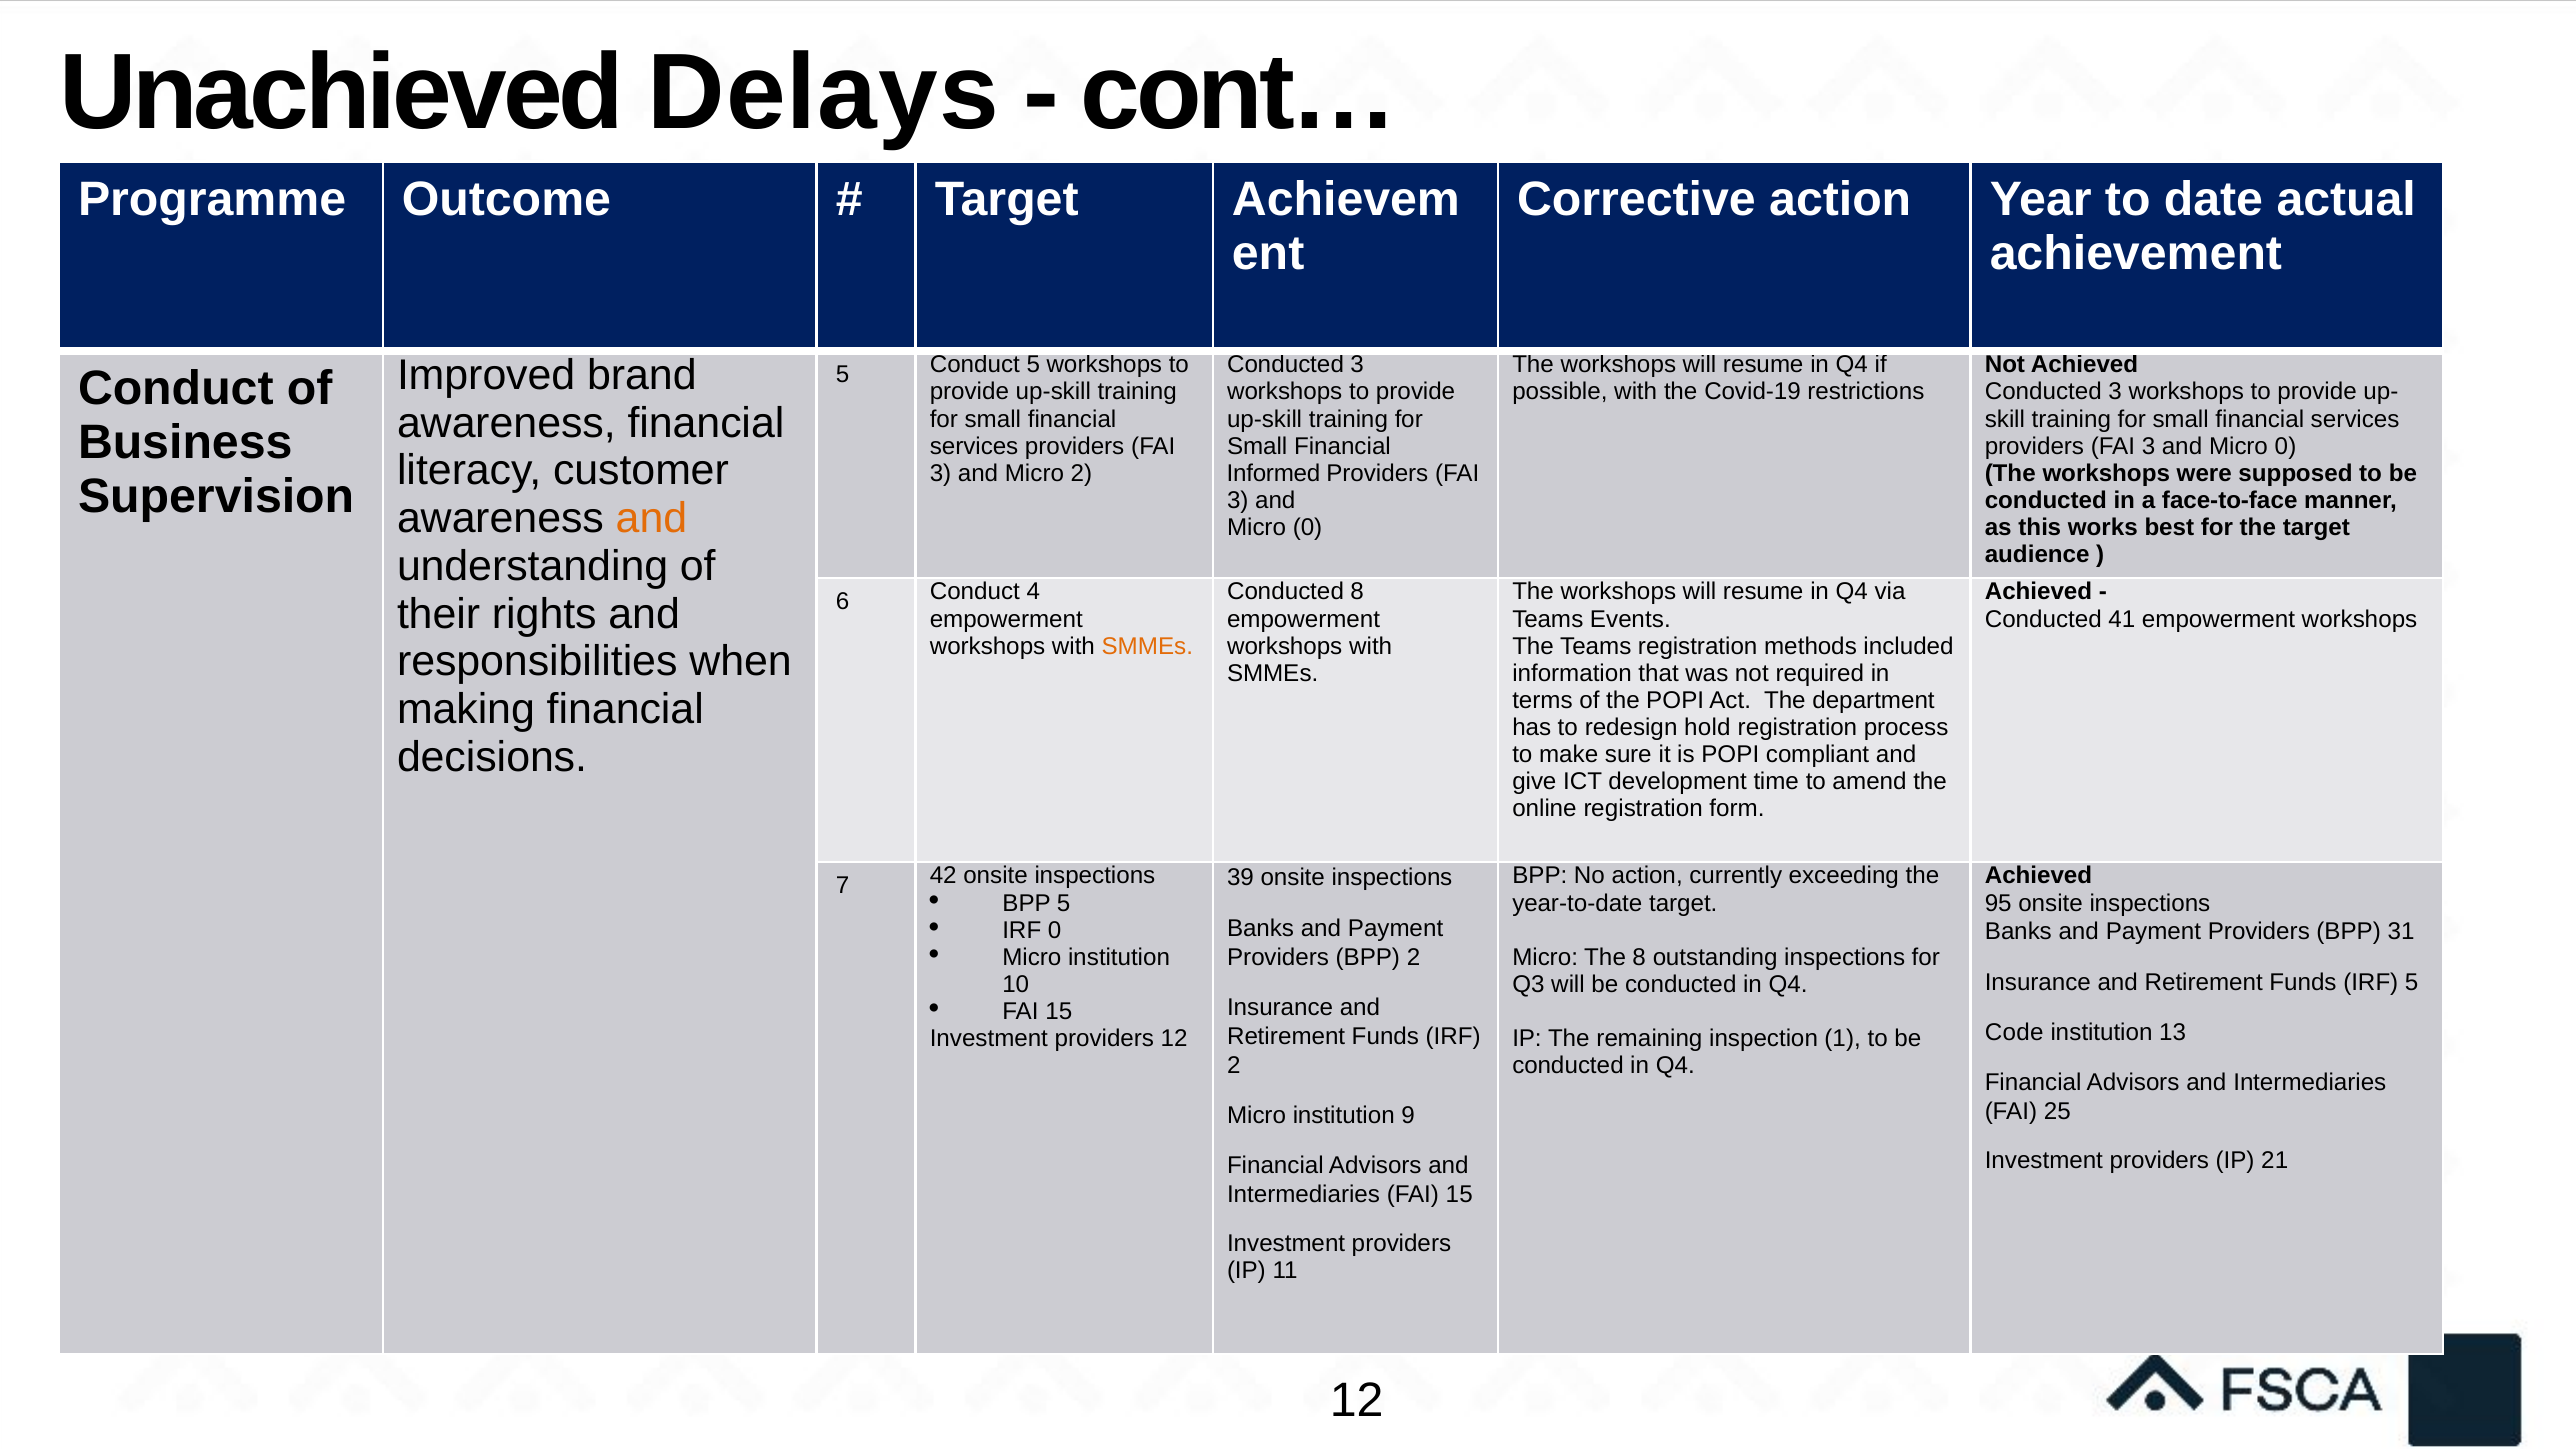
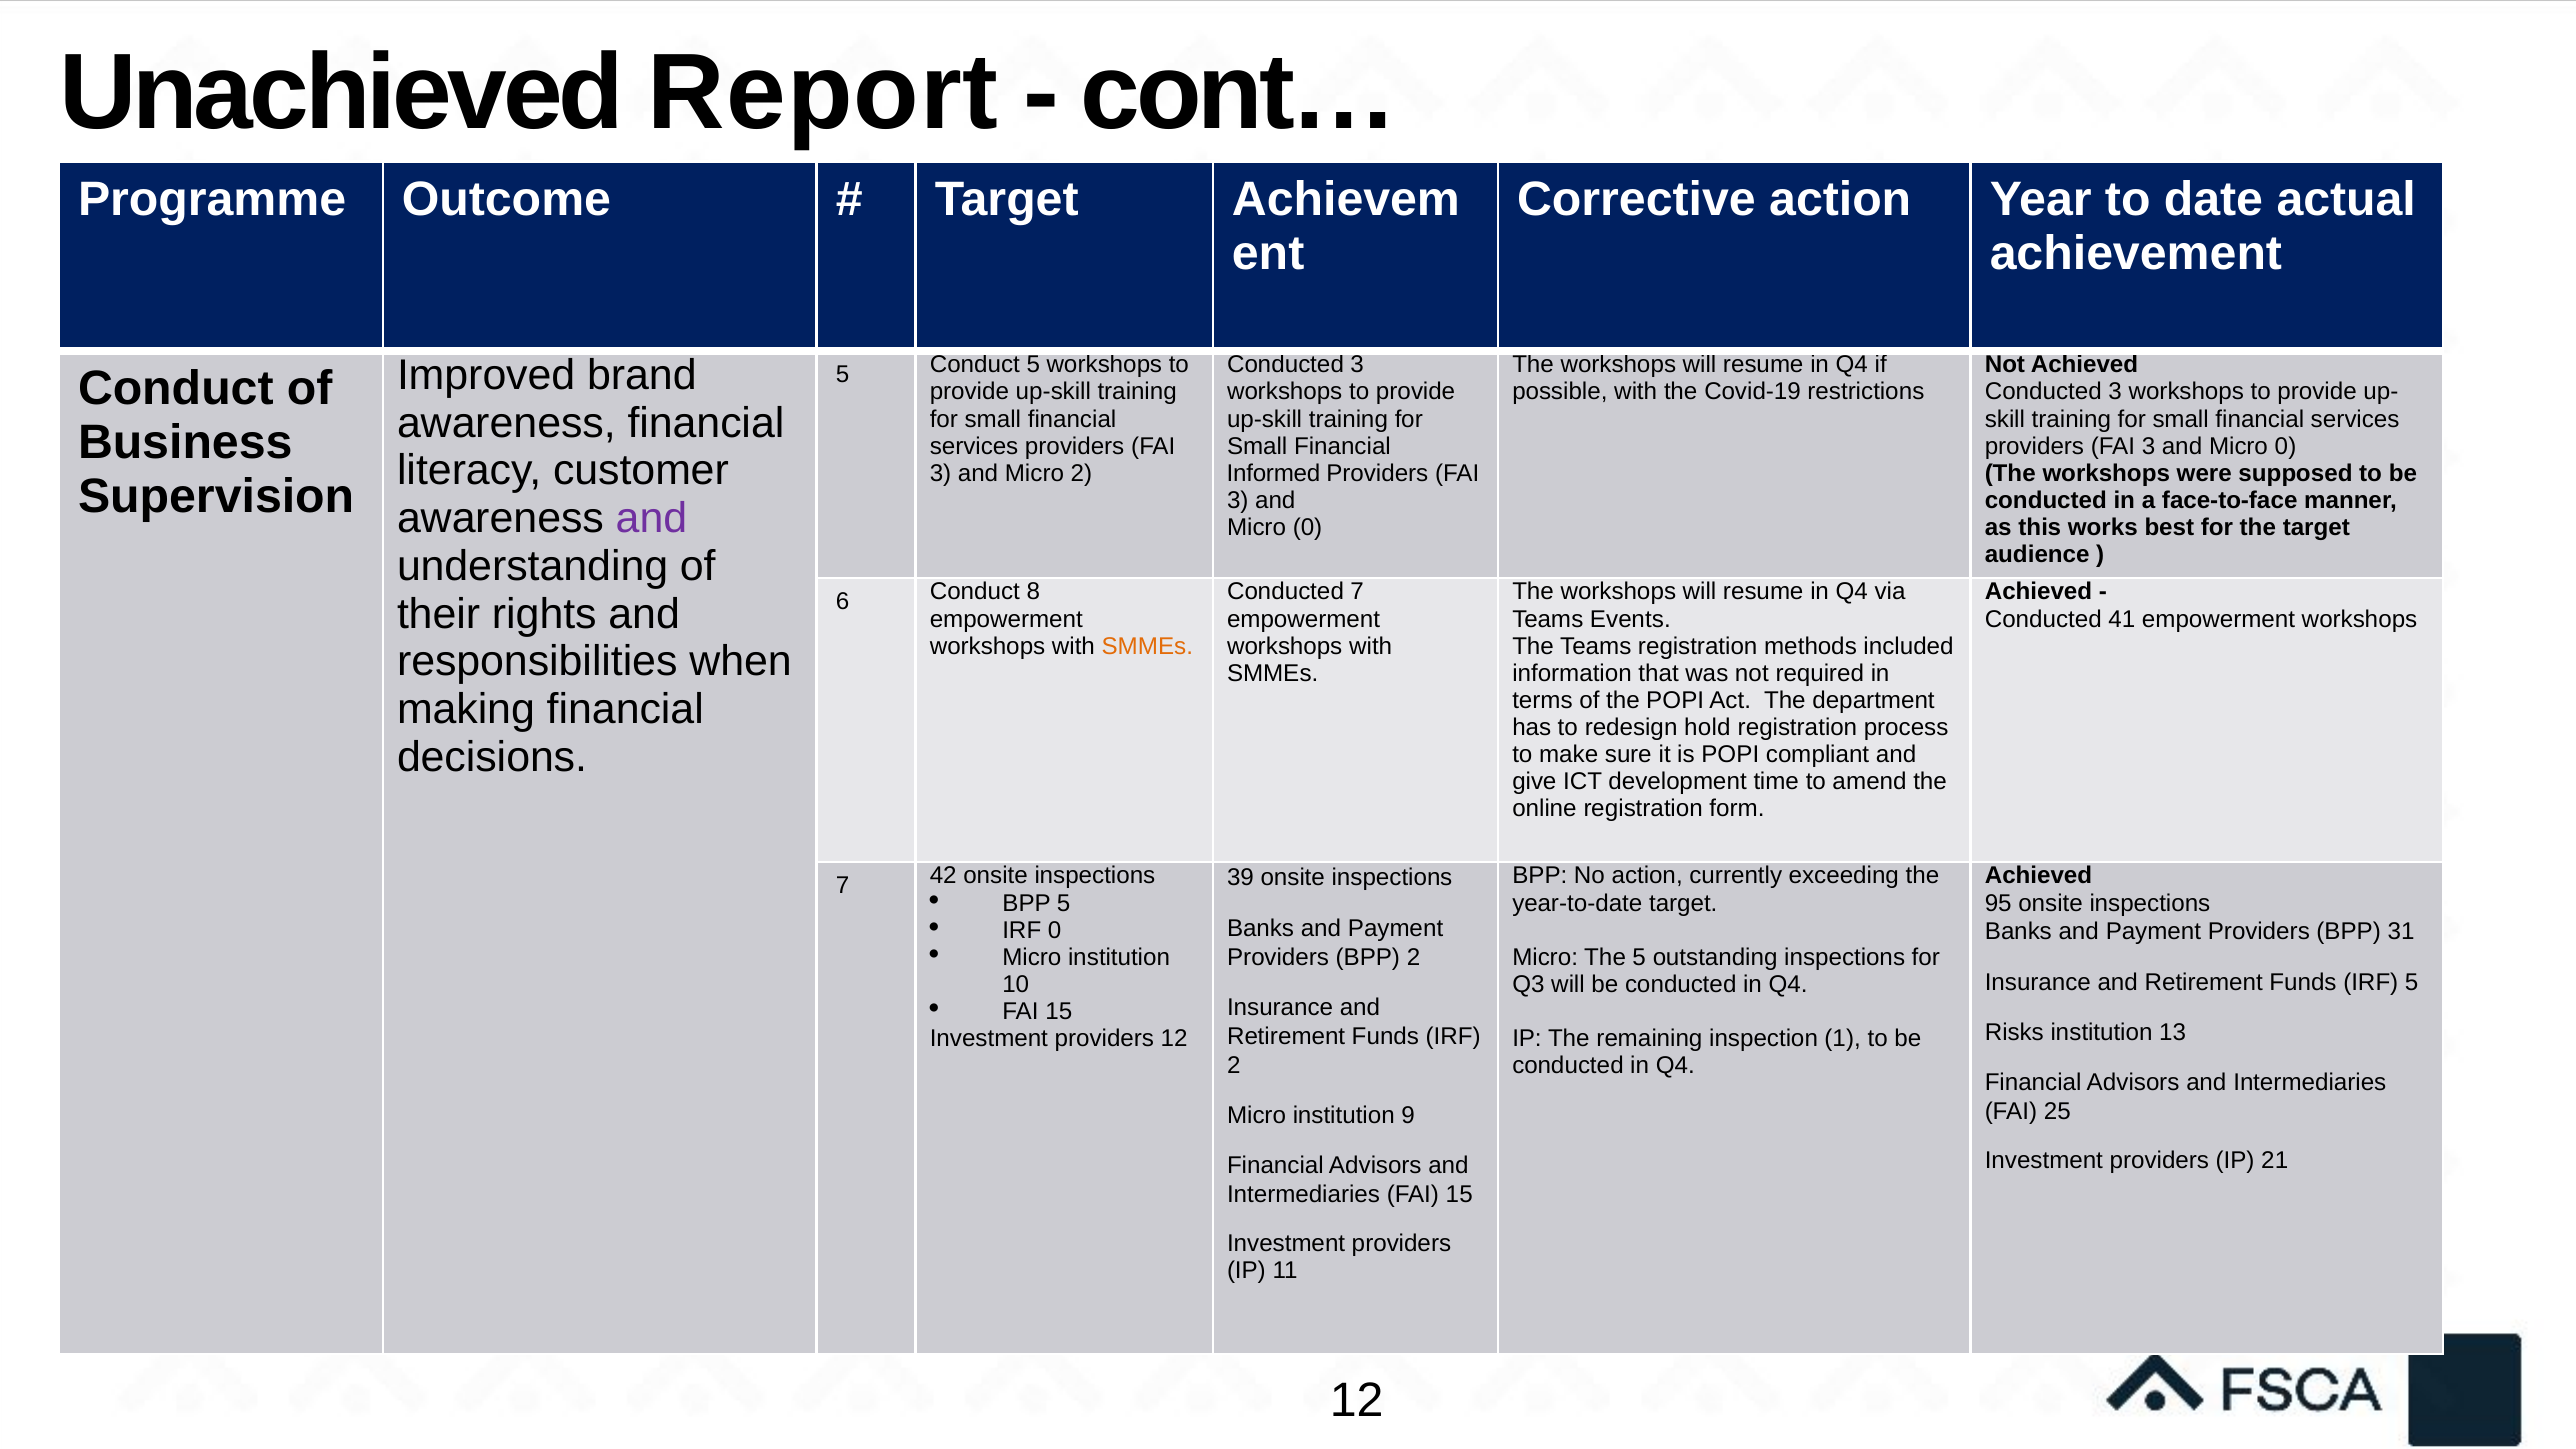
Delays: Delays -> Report
and at (651, 519) colour: orange -> purple
Conducted 8: 8 -> 7
4: 4 -> 8
The 8: 8 -> 5
Code: Code -> Risks
